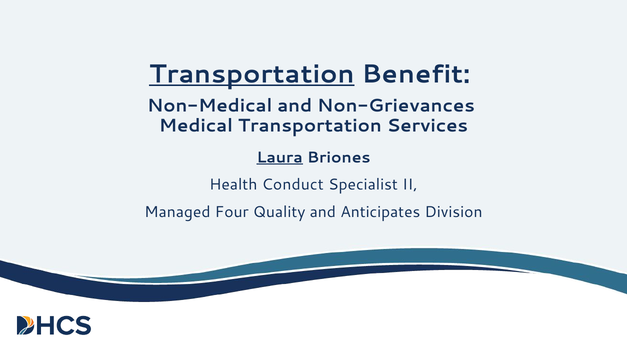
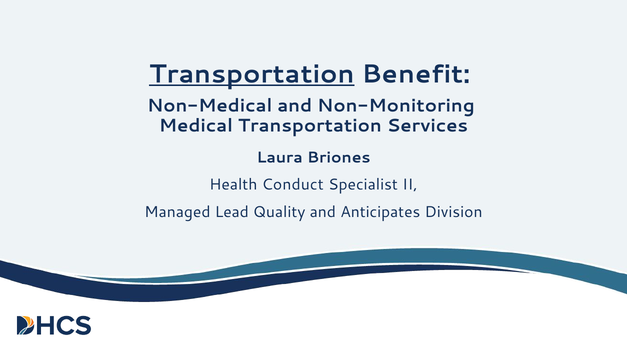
Non-Grievances: Non-Grievances -> Non-Monitoring
Laura underline: present -> none
Four: Four -> Lead
